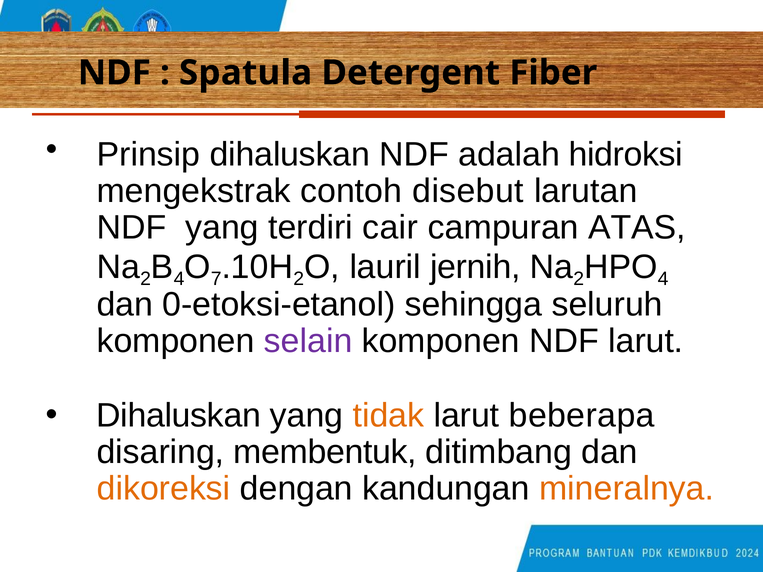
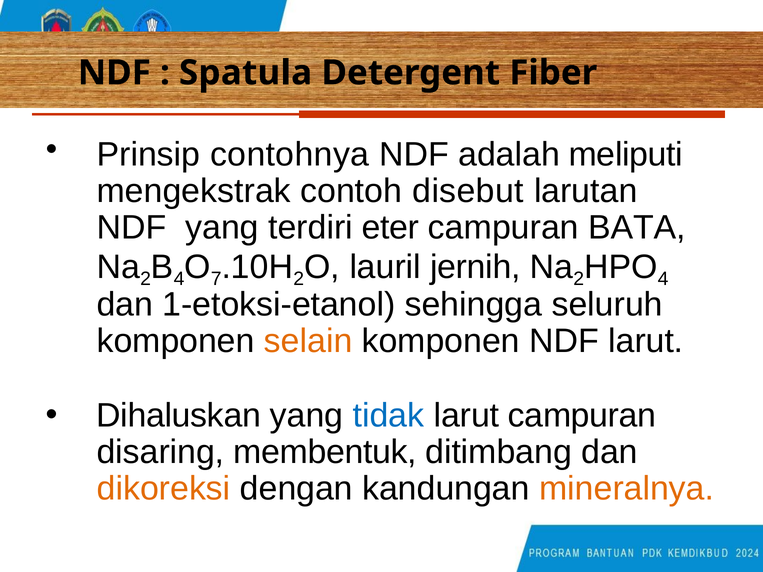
Prinsip dihaluskan: dihaluskan -> contohnya
hidroksi: hidroksi -> meliputi
cair: cair -> eter
ATAS: ATAS -> BATA
0-etoksi-etanol: 0-etoksi-etanol -> 1-etoksi-etanol
selain colour: purple -> orange
tidak colour: orange -> blue
larut beberapa: beberapa -> campuran
